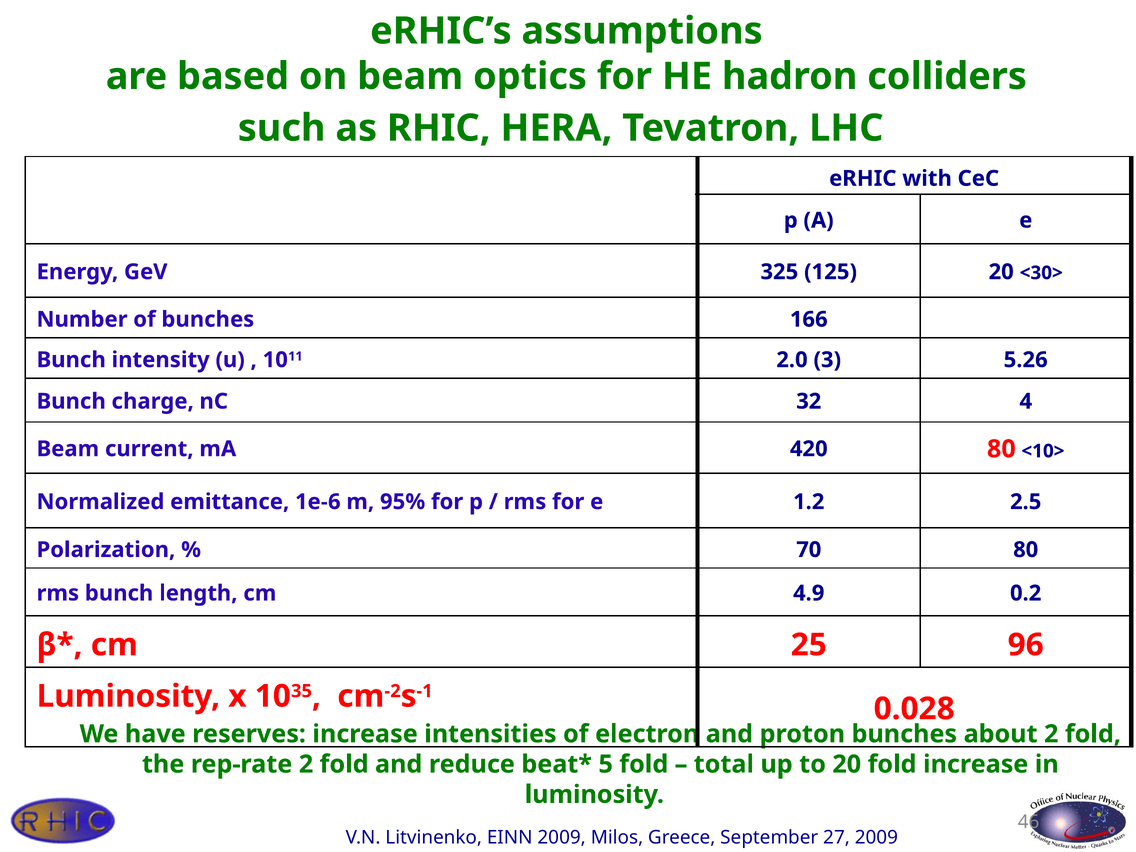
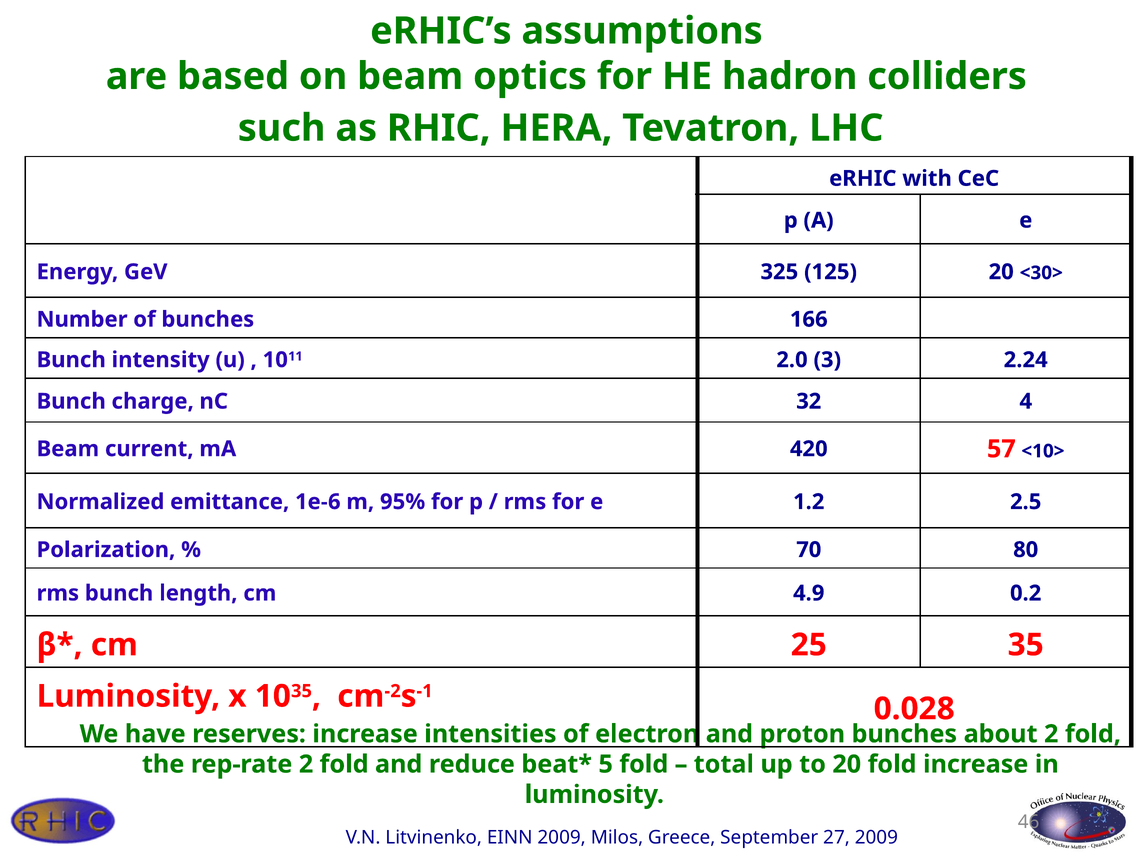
5.26: 5.26 -> 2.24
420 80: 80 -> 57
96: 96 -> 35
